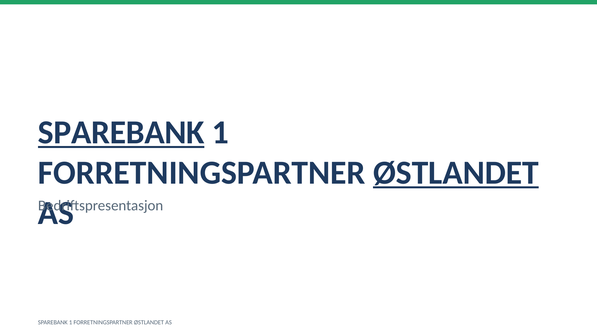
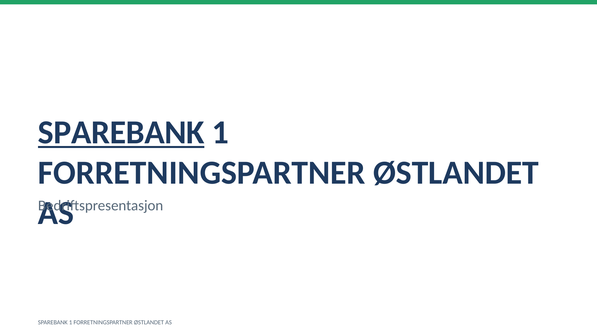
ØSTLANDET at (456, 173) underline: present -> none
